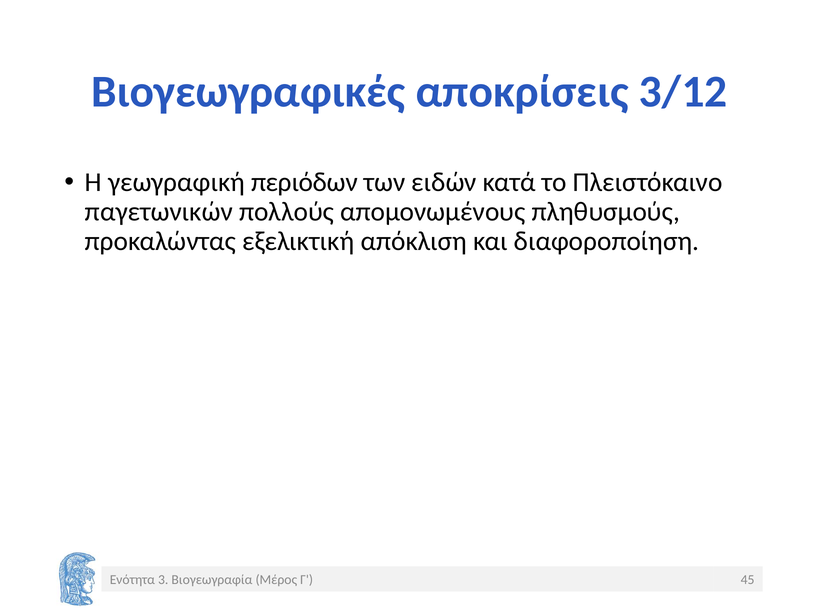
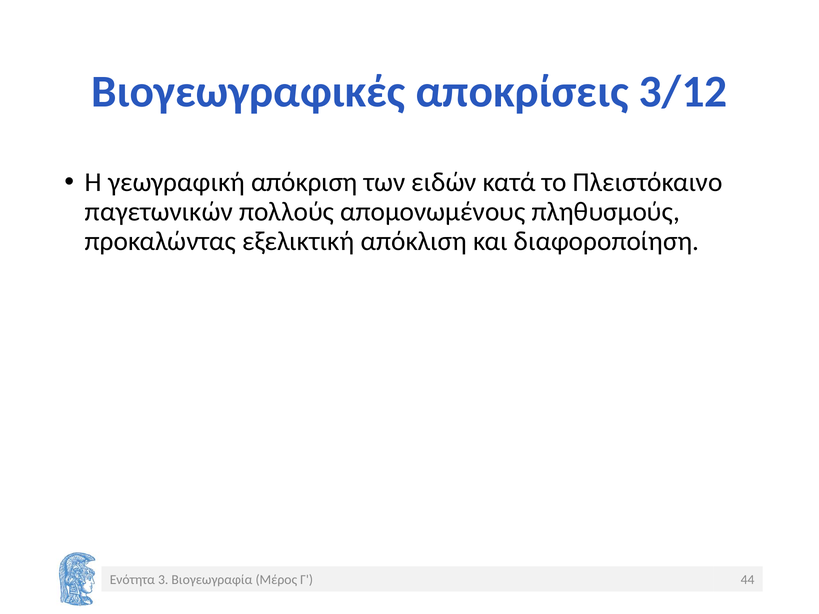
περιόδων: περιόδων -> απόκριση
45: 45 -> 44
